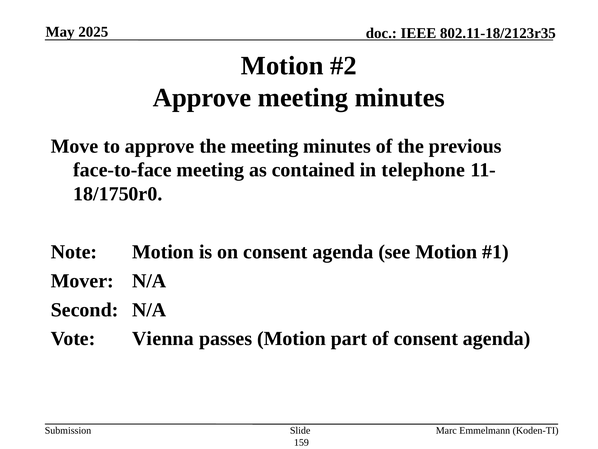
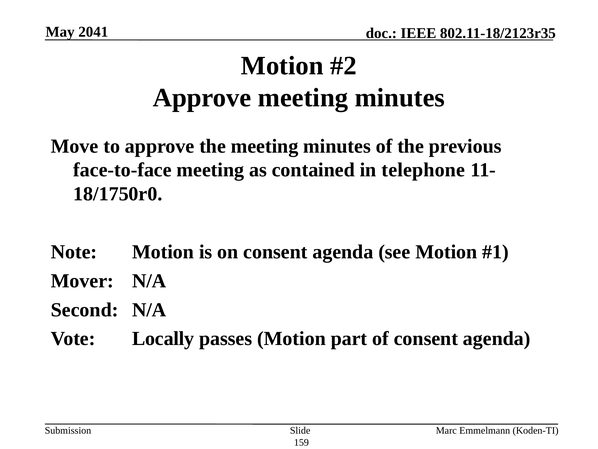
2025: 2025 -> 2041
Vienna: Vienna -> Locally
